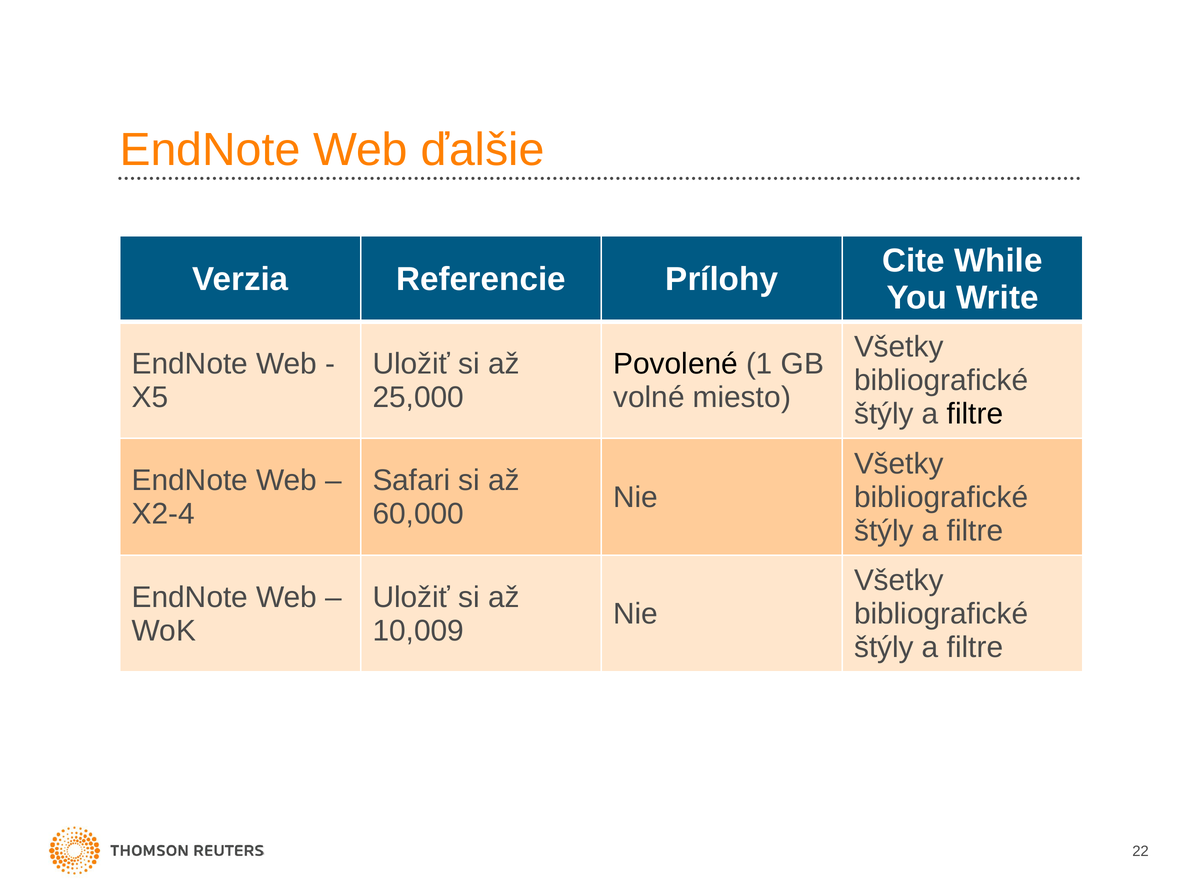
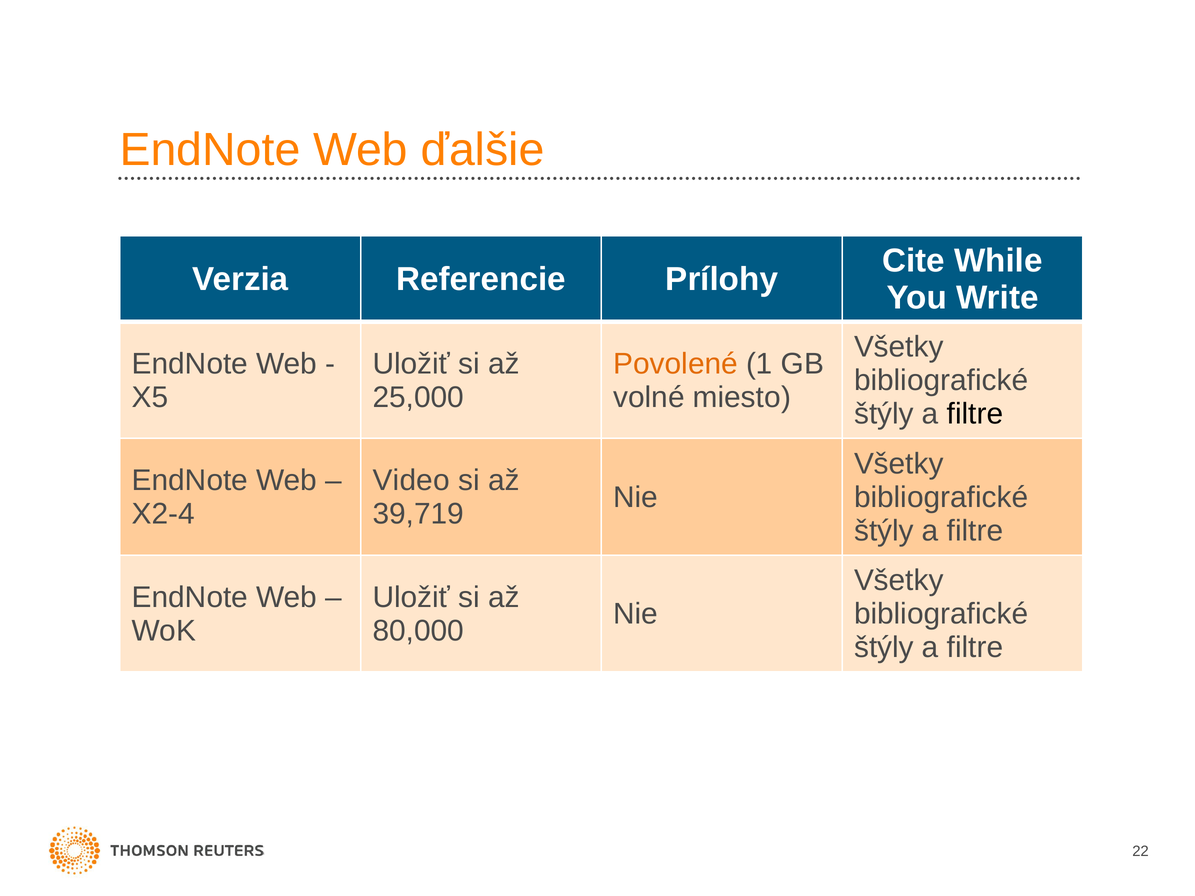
Povolené colour: black -> orange
Safari: Safari -> Video
60,000: 60,000 -> 39,719
10,009: 10,009 -> 80,000
